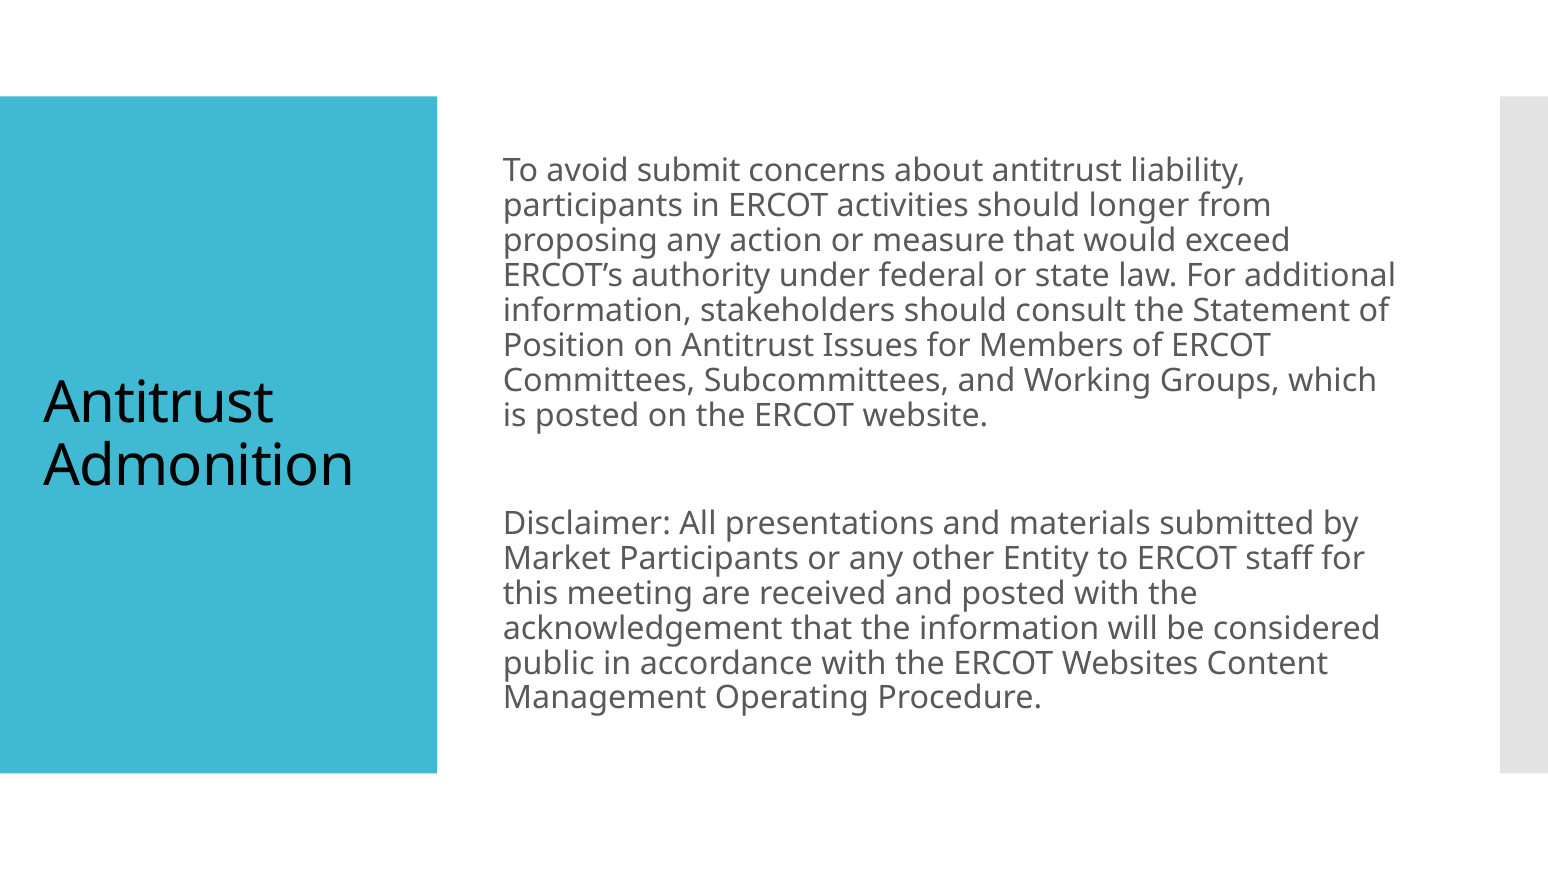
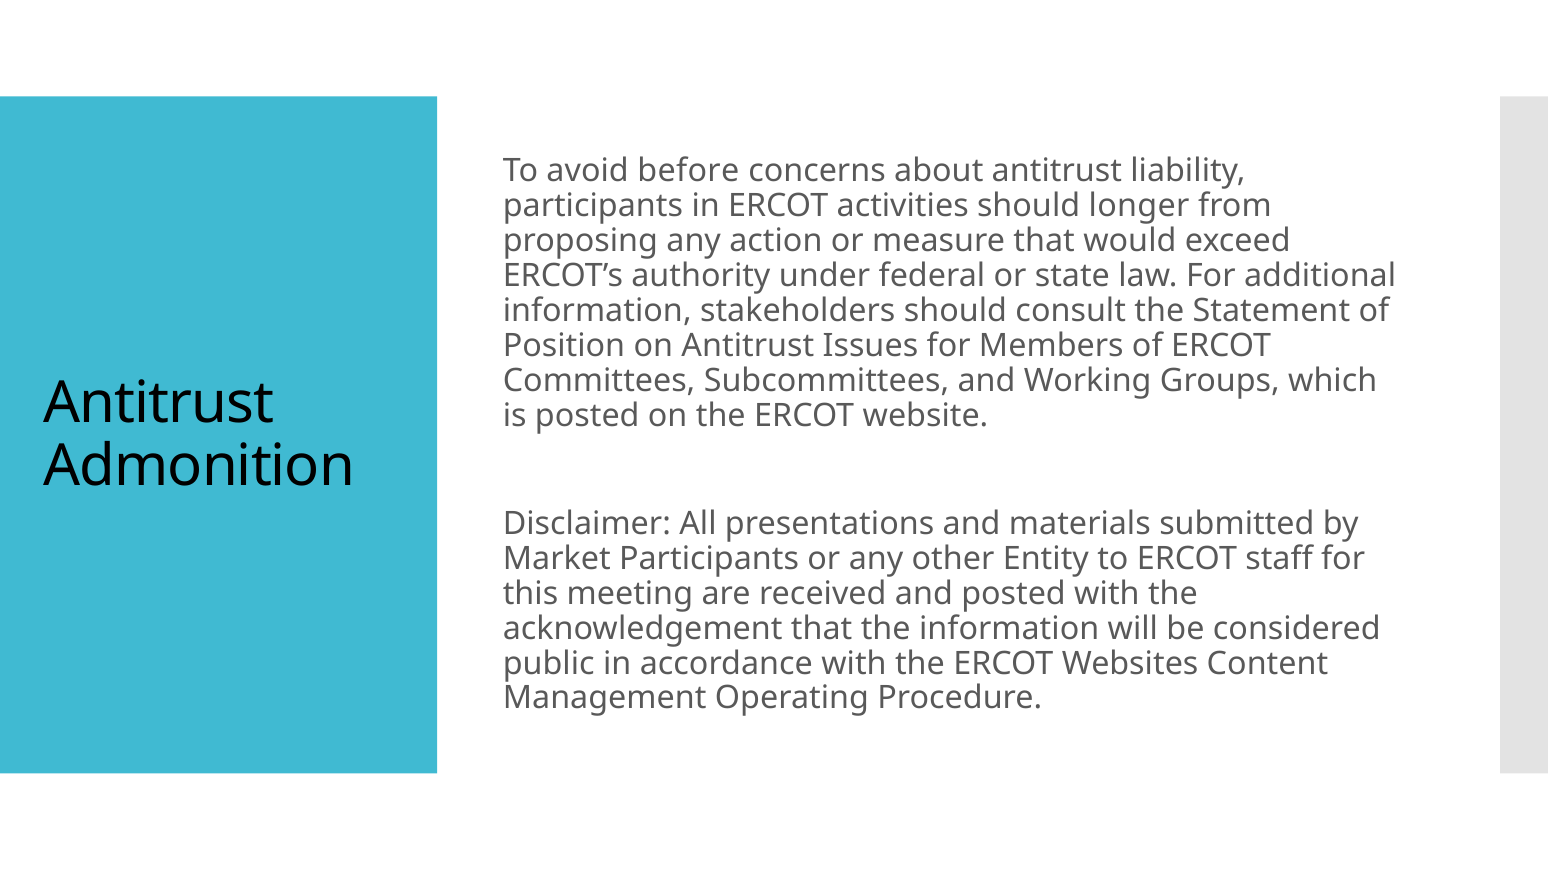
submit: submit -> before
